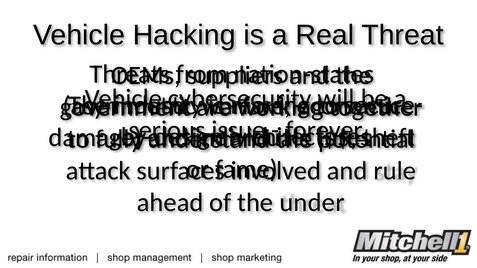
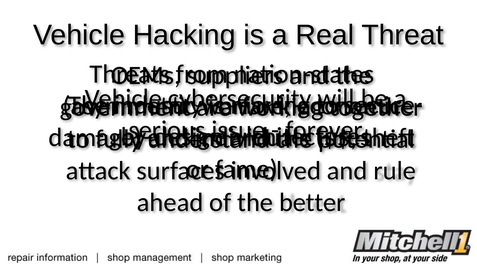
under: under -> better
